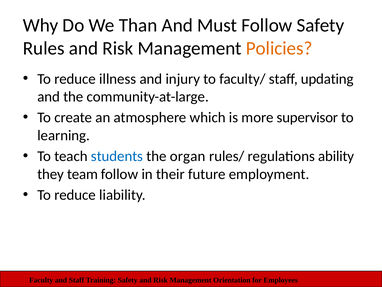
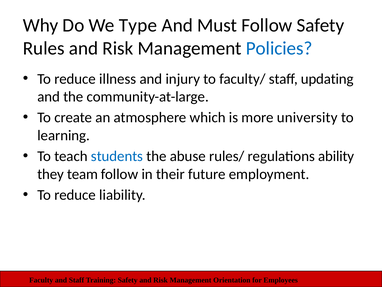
Than: Than -> Type
Policies colour: orange -> blue
supervisor: supervisor -> university
organ: organ -> abuse
